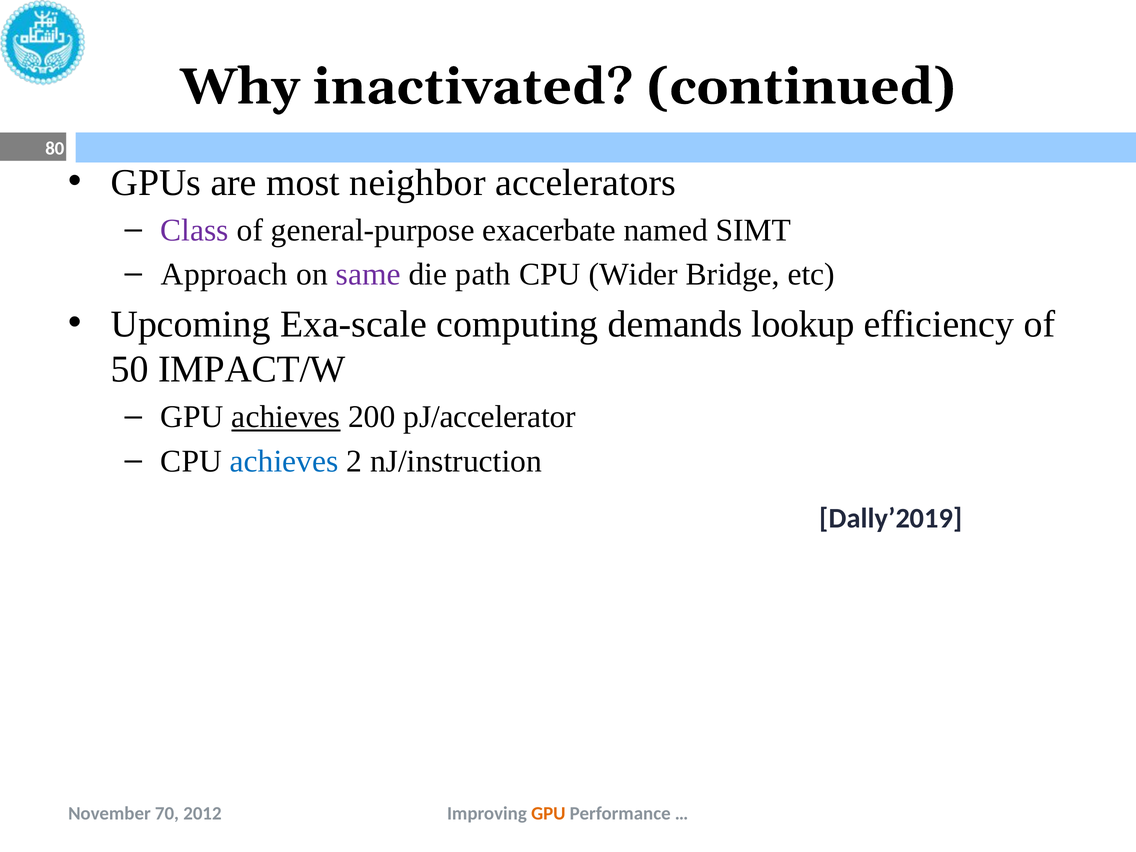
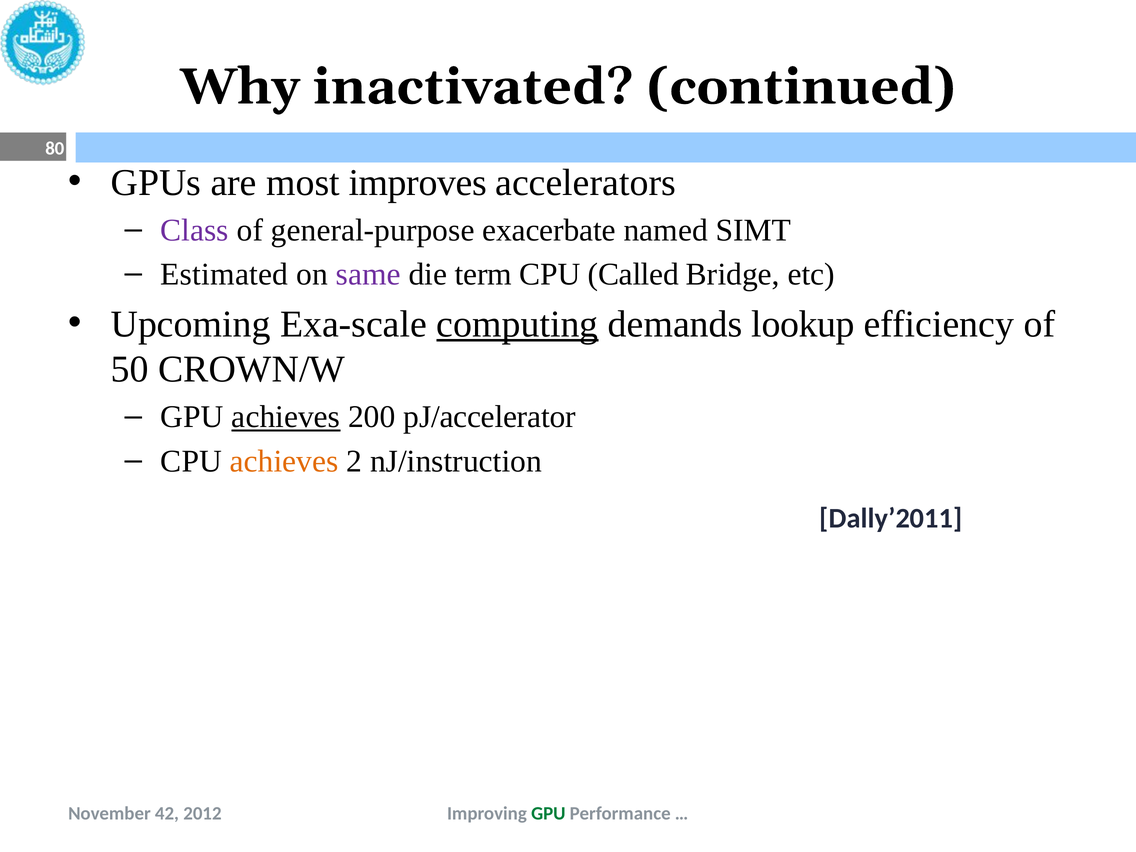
neighbor: neighbor -> improves
Approach: Approach -> Estimated
path: path -> term
Wider: Wider -> Called
computing underline: none -> present
IMPACT/W: IMPACT/W -> CROWN/W
achieves at (284, 461) colour: blue -> orange
Dally’2019: Dally’2019 -> Dally’2011
GPU at (548, 813) colour: orange -> green
70: 70 -> 42
